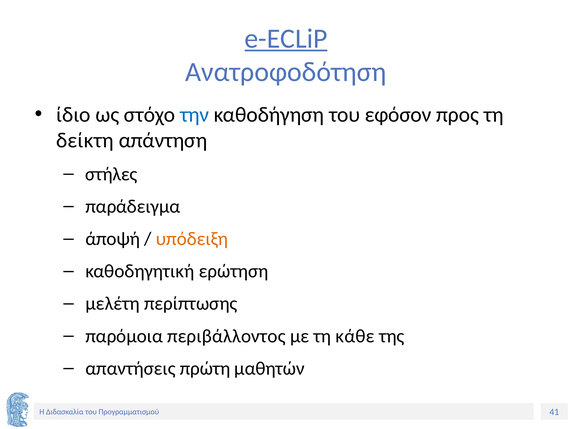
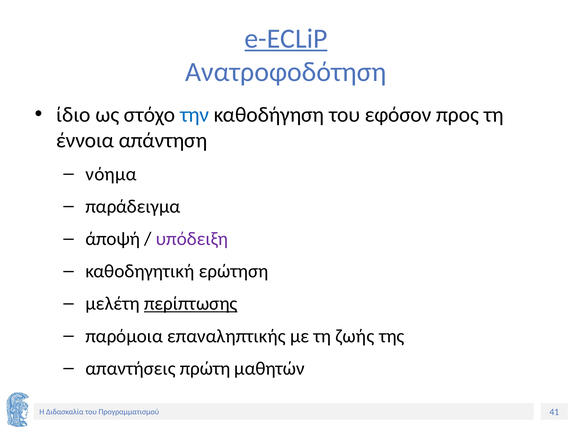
δείκτη: δείκτη -> έννοια
στήλες: στήλες -> νόημα
υπόδειξη colour: orange -> purple
περίπτωσης underline: none -> present
περιβάλλοντος: περιβάλλοντος -> επαναληπτικής
κάθε: κάθε -> ζωής
